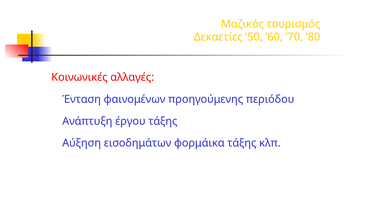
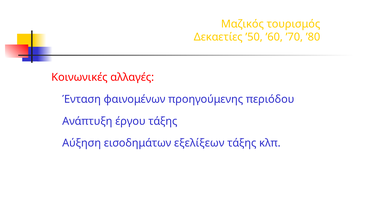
φορμάικα: φορμάικα -> εξελίξεων
